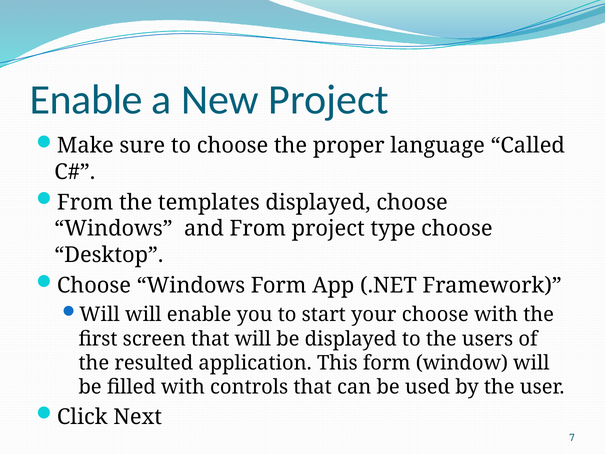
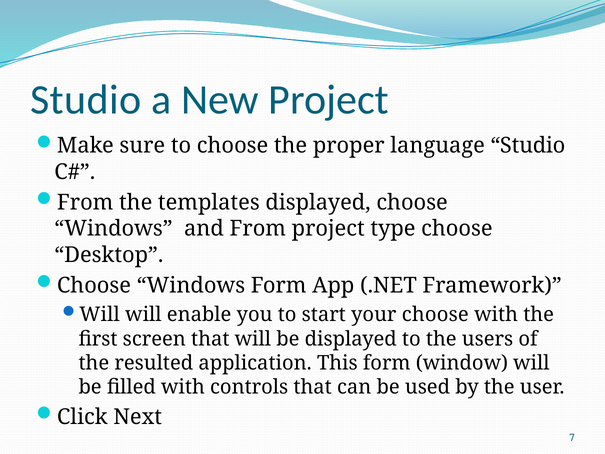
Enable at (86, 100): Enable -> Studio
language Called: Called -> Studio
